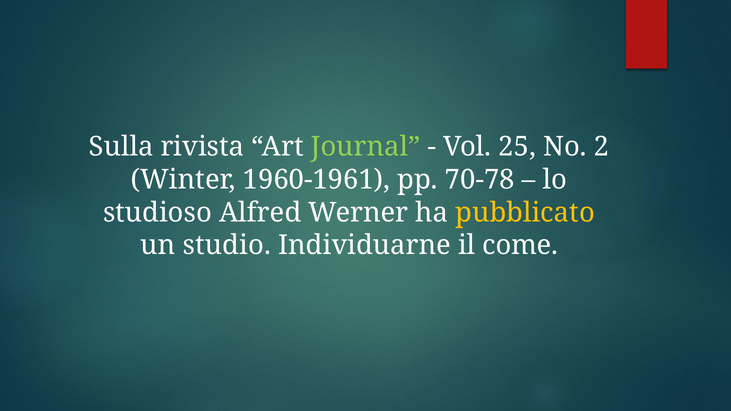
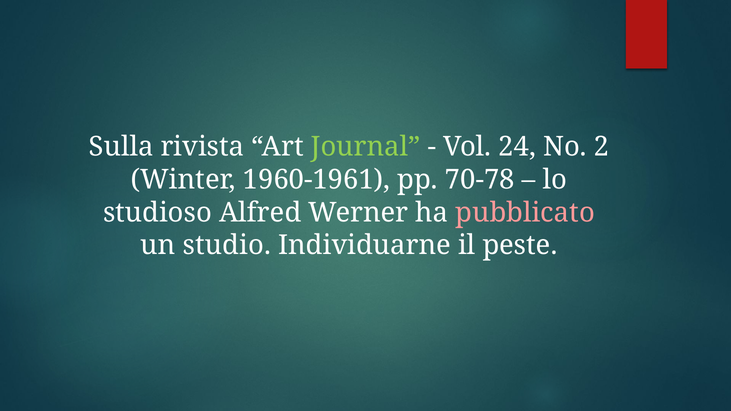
25: 25 -> 24
pubblicato colour: yellow -> pink
come: come -> peste
